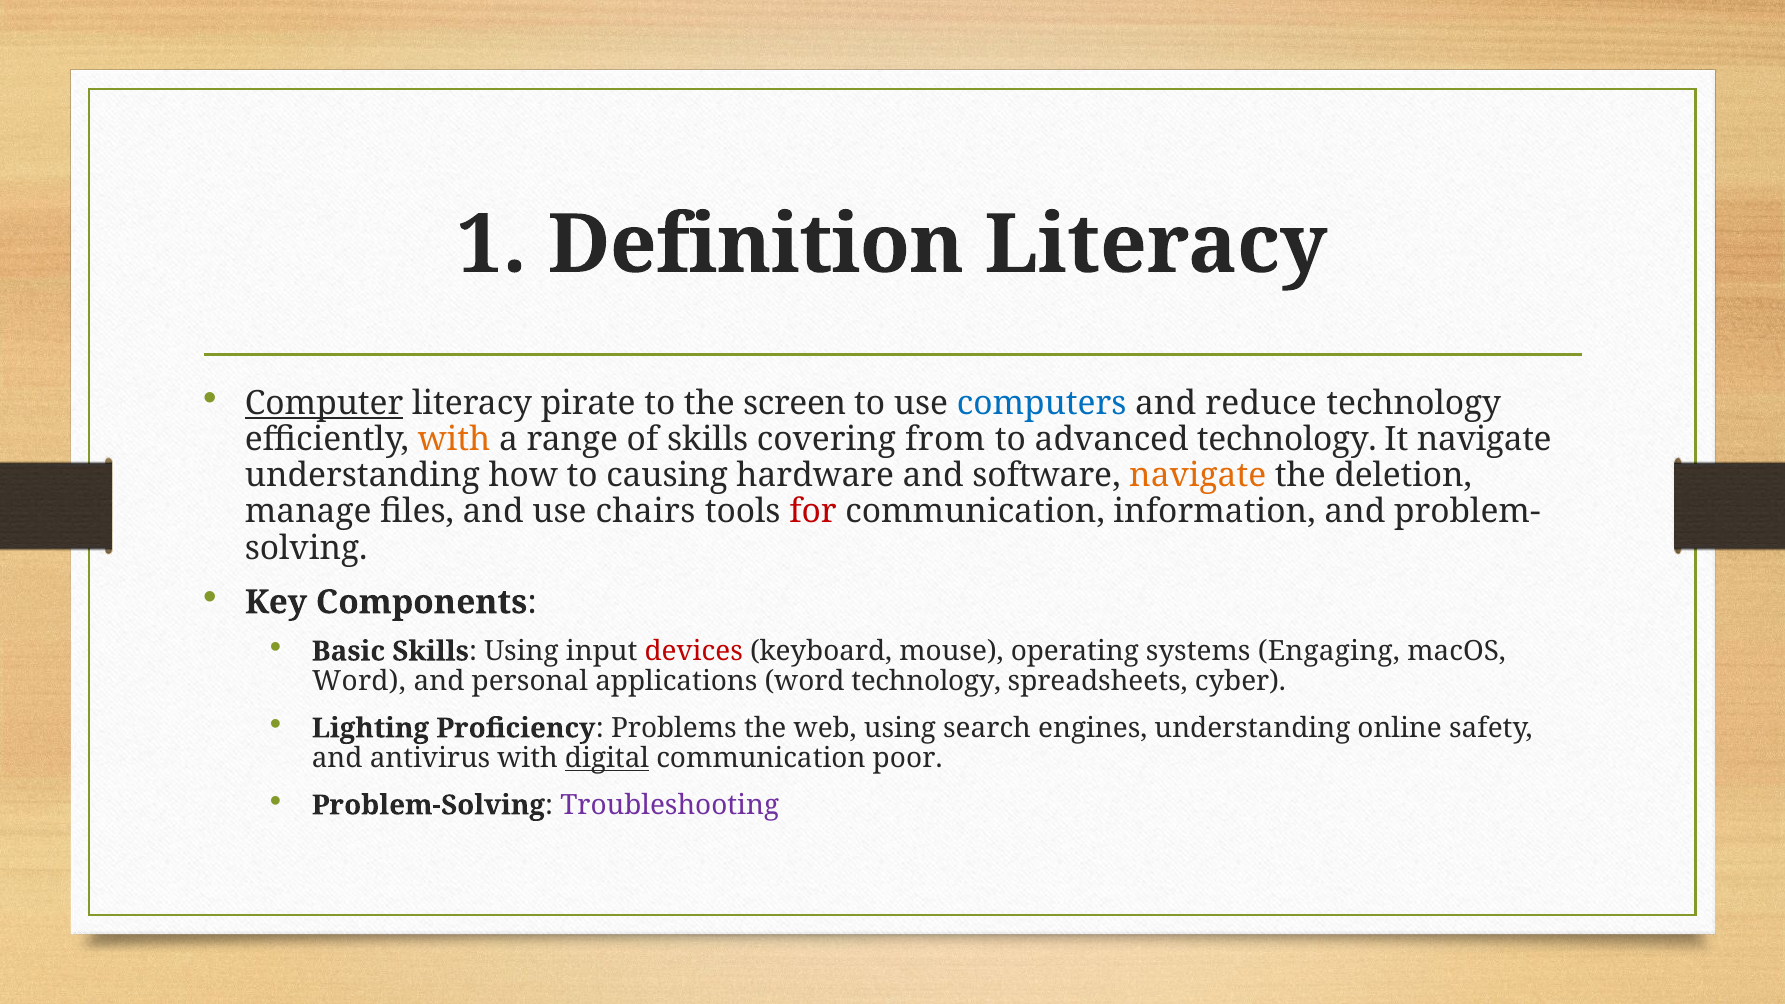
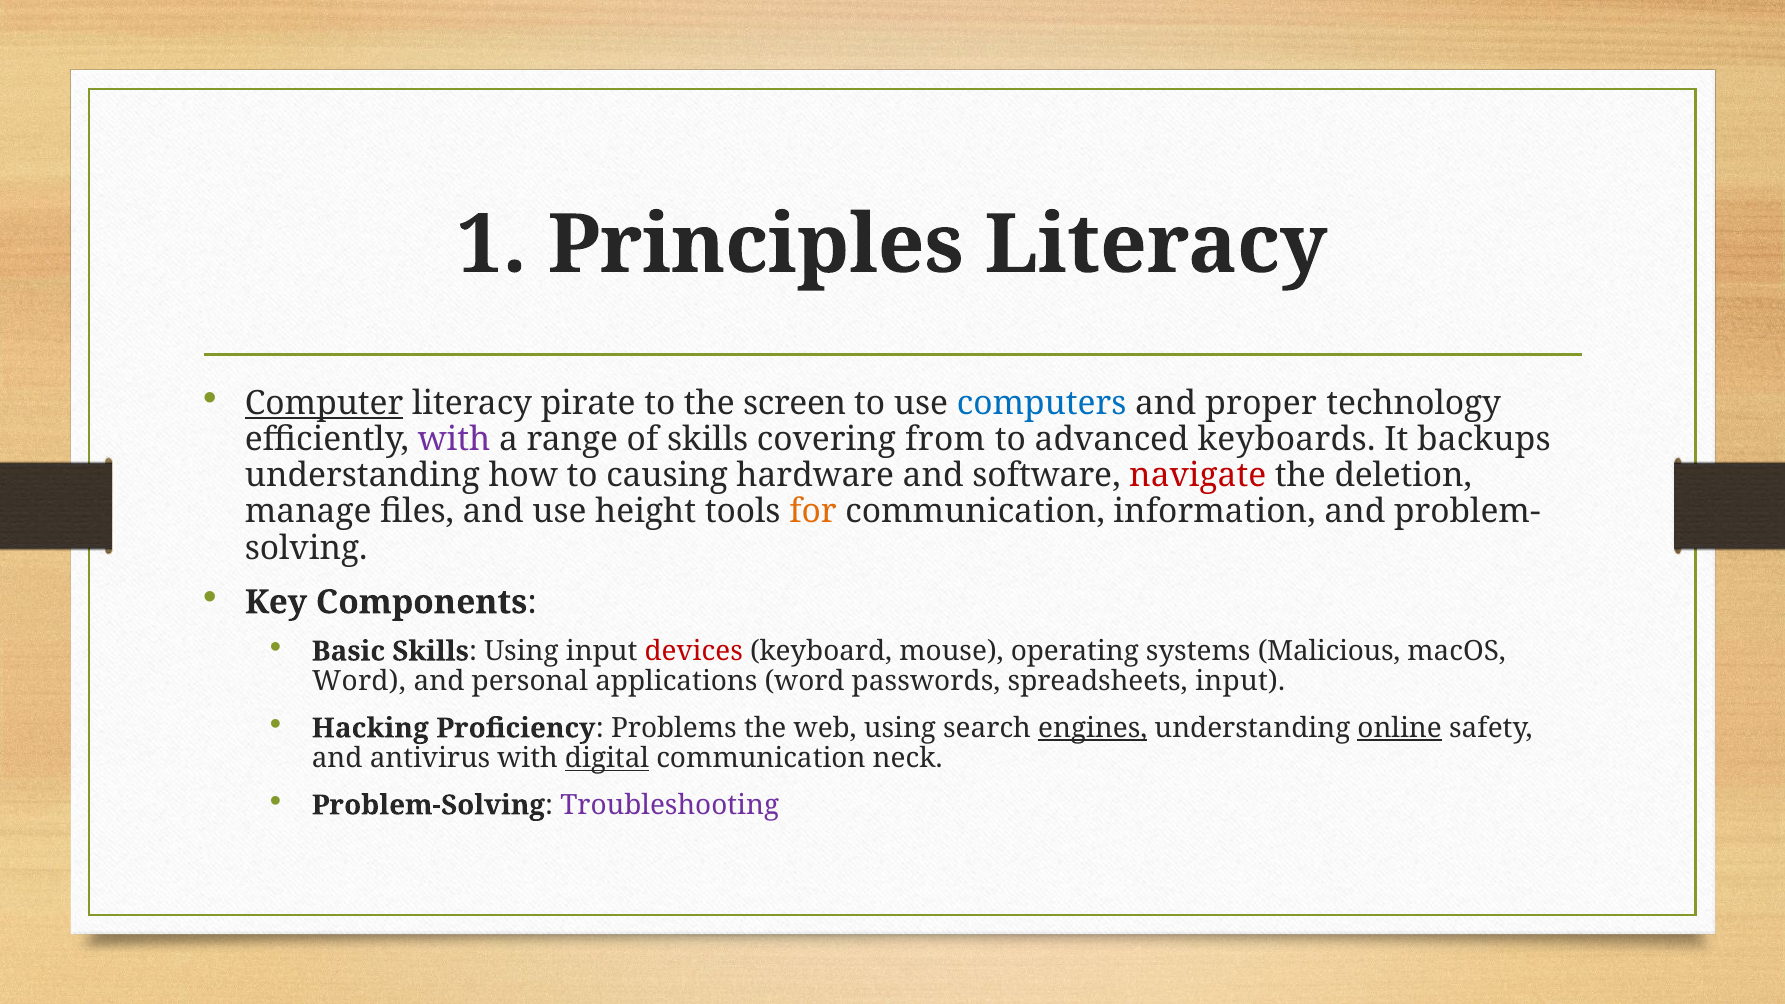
Definition: Definition -> Principles
reduce: reduce -> proper
with at (454, 440) colour: orange -> purple
advanced technology: technology -> keyboards
It navigate: navigate -> backups
navigate at (1198, 476) colour: orange -> red
chairs: chairs -> height
for colour: red -> orange
Engaging: Engaging -> Malicious
word technology: technology -> passwords
spreadsheets cyber: cyber -> input
Lighting: Lighting -> Hacking
engines underline: none -> present
online underline: none -> present
poor: poor -> neck
